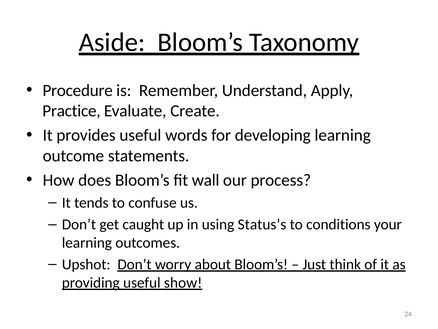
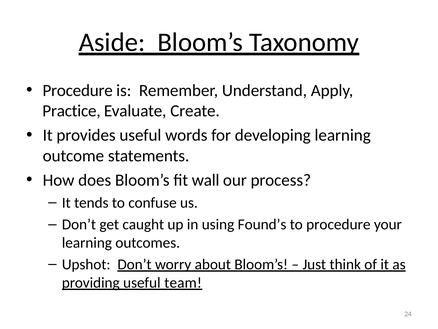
Status’s: Status’s -> Found’s
to conditions: conditions -> procedure
show: show -> team
